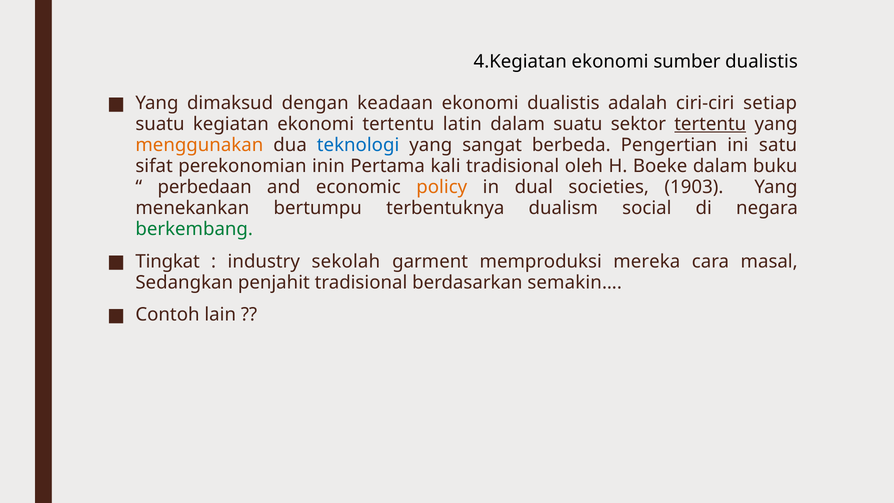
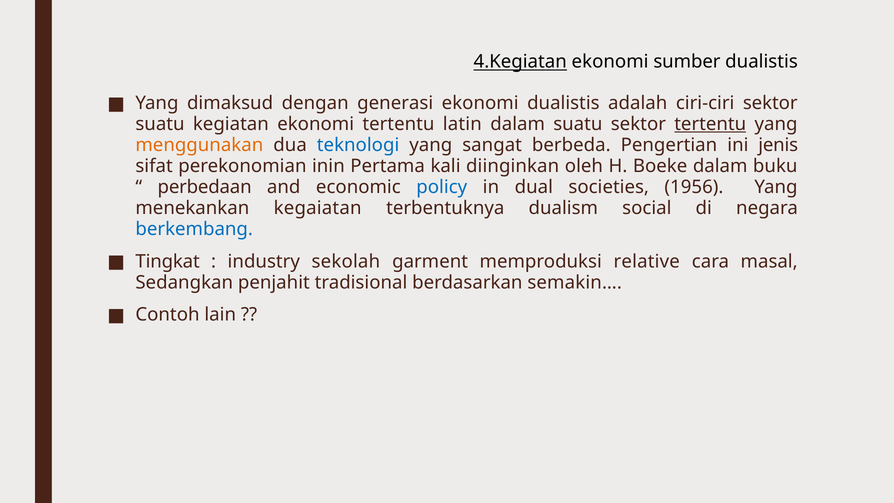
4.Kegiatan underline: none -> present
keadaan: keadaan -> generasi
ciri-ciri setiap: setiap -> sektor
satu: satu -> jenis
kali tradisional: tradisional -> diinginkan
policy colour: orange -> blue
1903: 1903 -> 1956
bertumpu: bertumpu -> kegaiatan
berkembang colour: green -> blue
mereka: mereka -> relative
